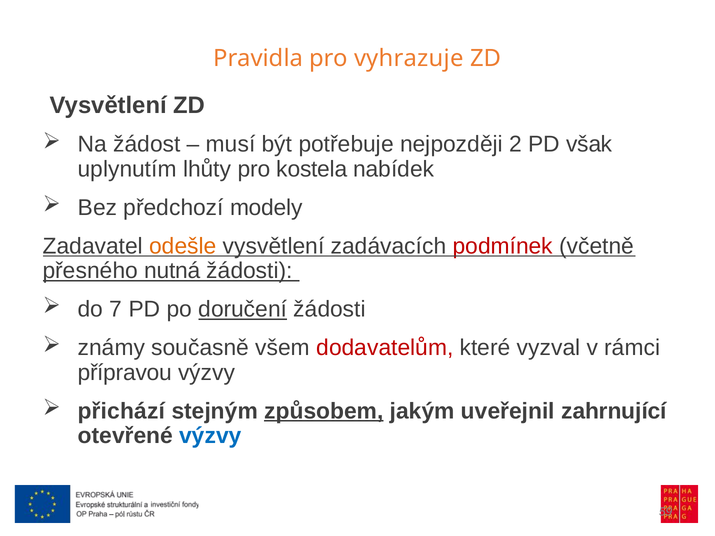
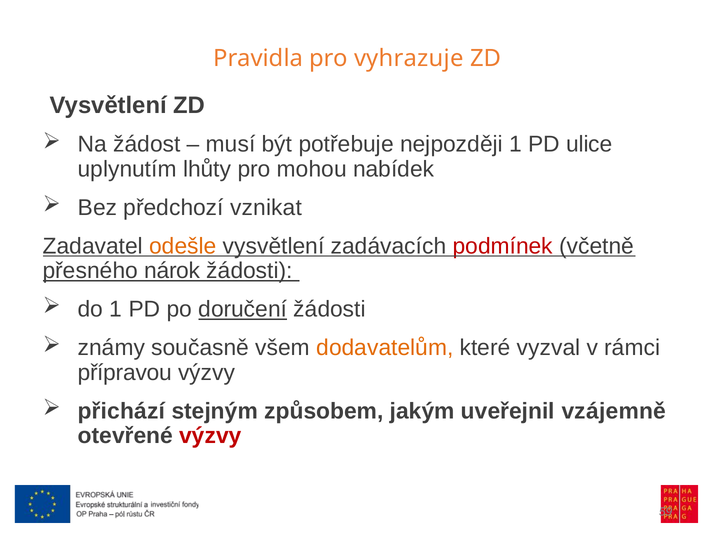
nejpozději 2: 2 -> 1
však: však -> ulice
kostela: kostela -> mohou
modely: modely -> vznikat
nutná: nutná -> nárok
do 7: 7 -> 1
dodavatelům colour: red -> orange
způsobem underline: present -> none
zahrnující: zahrnující -> vzájemně
výzvy at (210, 436) colour: blue -> red
